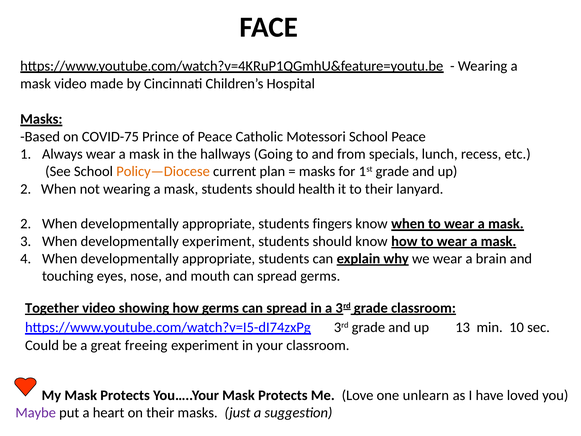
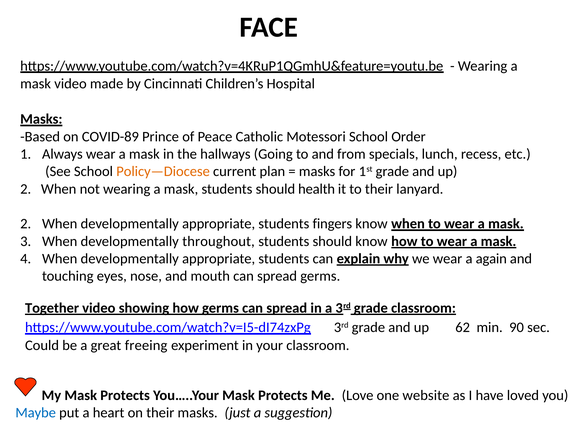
COVID-75: COVID-75 -> COVID-89
School Peace: Peace -> Order
developmentally experiment: experiment -> throughout
brain: brain -> again
13: 13 -> 62
10: 10 -> 90
unlearn: unlearn -> website
Maybe colour: purple -> blue
